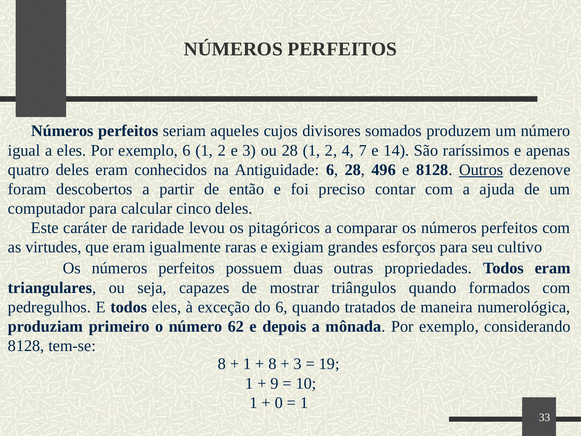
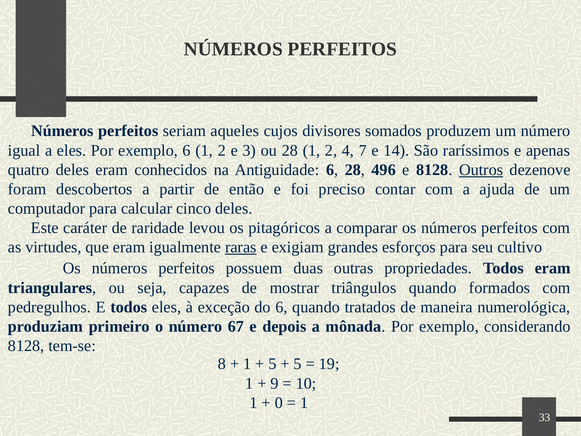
raras underline: none -> present
62: 62 -> 67
8 at (272, 364): 8 -> 5
3 at (298, 364): 3 -> 5
